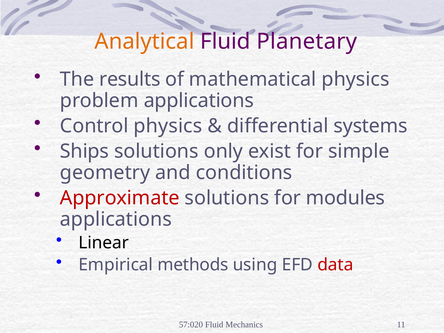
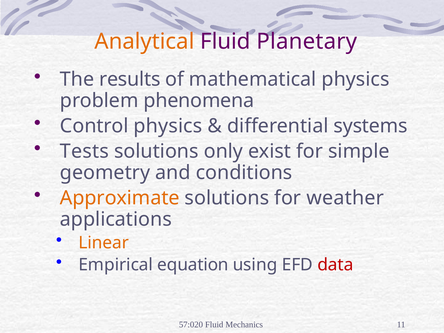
problem applications: applications -> phenomena
Ships: Ships -> Tests
Approximate colour: red -> orange
modules: modules -> weather
Linear colour: black -> orange
methods: methods -> equation
